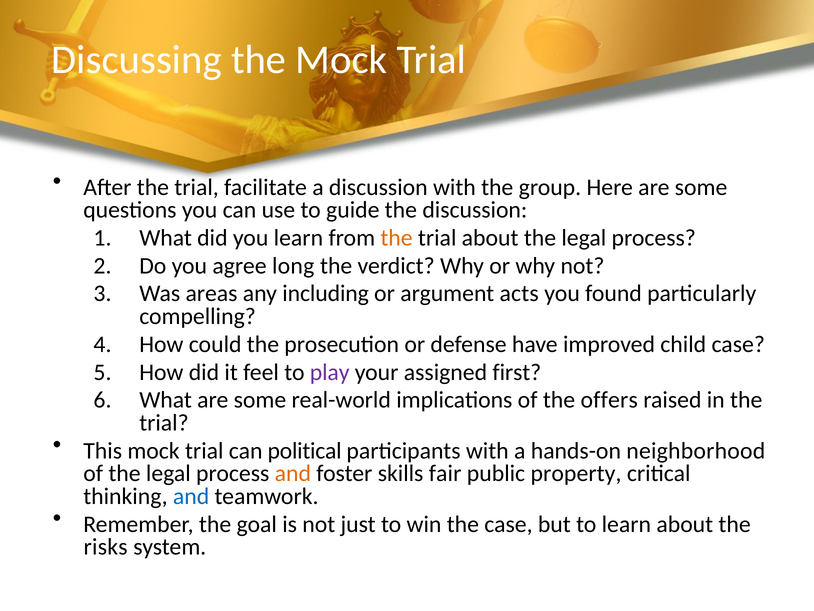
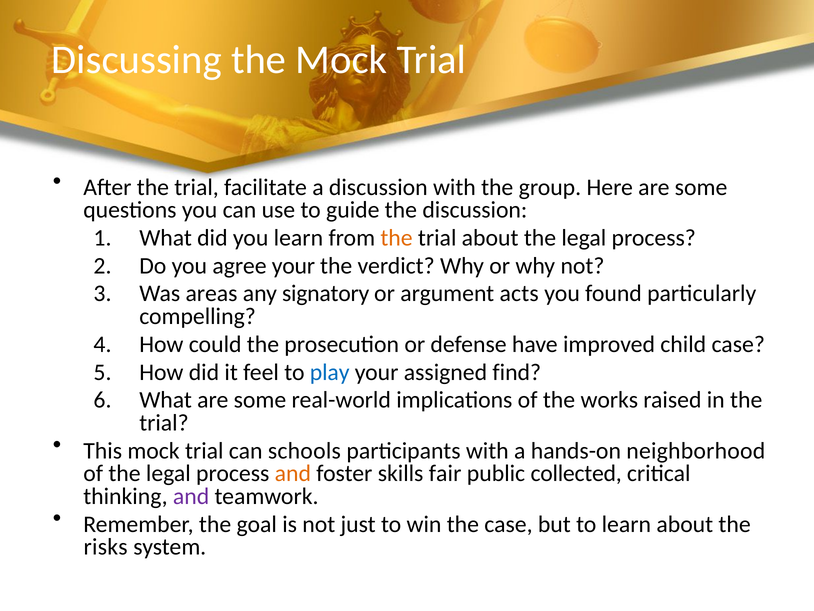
agree long: long -> your
including: including -> signatory
play colour: purple -> blue
first: first -> find
offers: offers -> works
political: political -> schools
property: property -> collected
and at (191, 496) colour: blue -> purple
